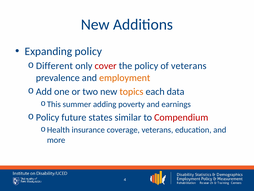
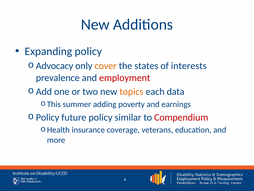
Different: Different -> Advocacy
cover colour: red -> orange
the policy: policy -> states
of veterans: veterans -> interests
employment colour: orange -> red
future states: states -> policy
